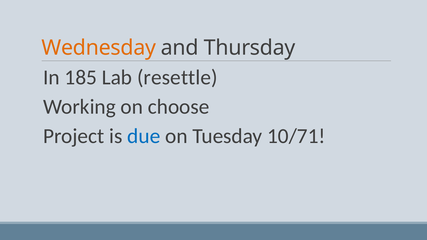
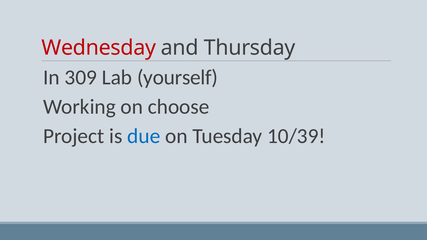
Wednesday colour: orange -> red
185: 185 -> 309
resettle: resettle -> yourself
10/71: 10/71 -> 10/39
